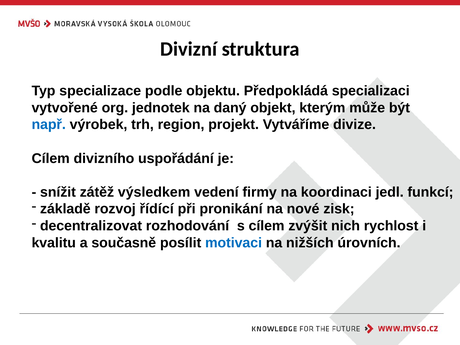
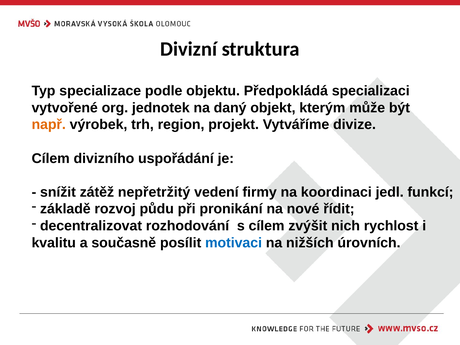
např colour: blue -> orange
výsledkem: výsledkem -> nepřetržitý
řídící: řídící -> půdu
zisk: zisk -> řídit
